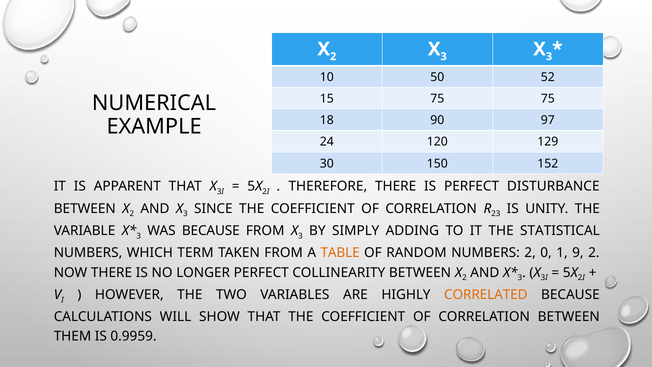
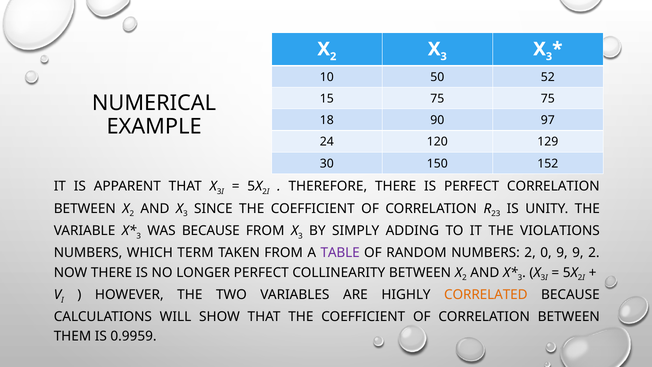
PERFECT DISTURBANCE: DISTURBANCE -> CORRELATION
STATISTICAL: STATISTICAL -> VIOLATIONS
TABLE colour: orange -> purple
0 1: 1 -> 9
